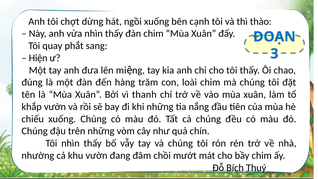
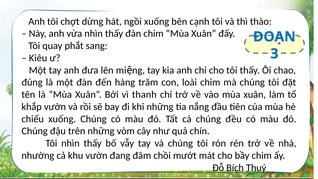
Hiện: Hiện -> Kiêu
